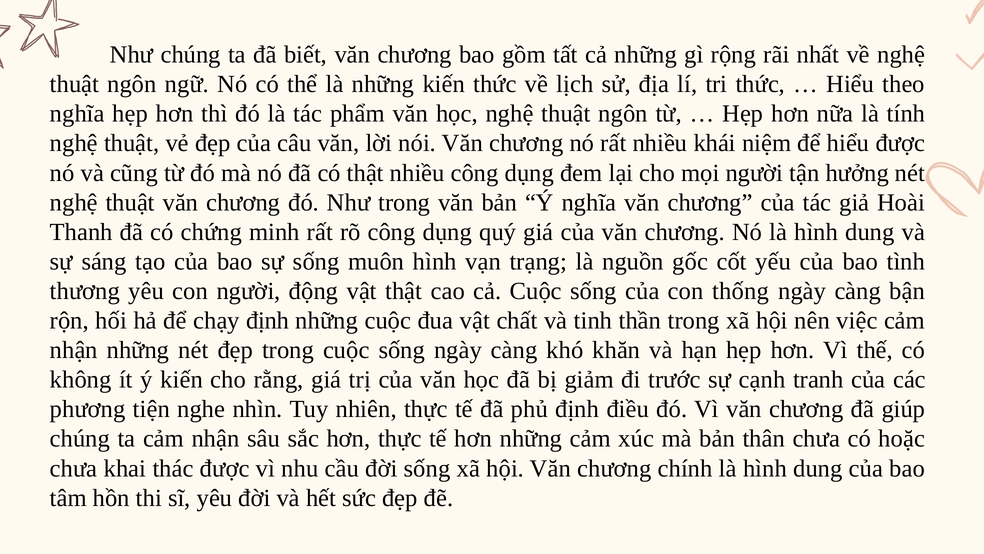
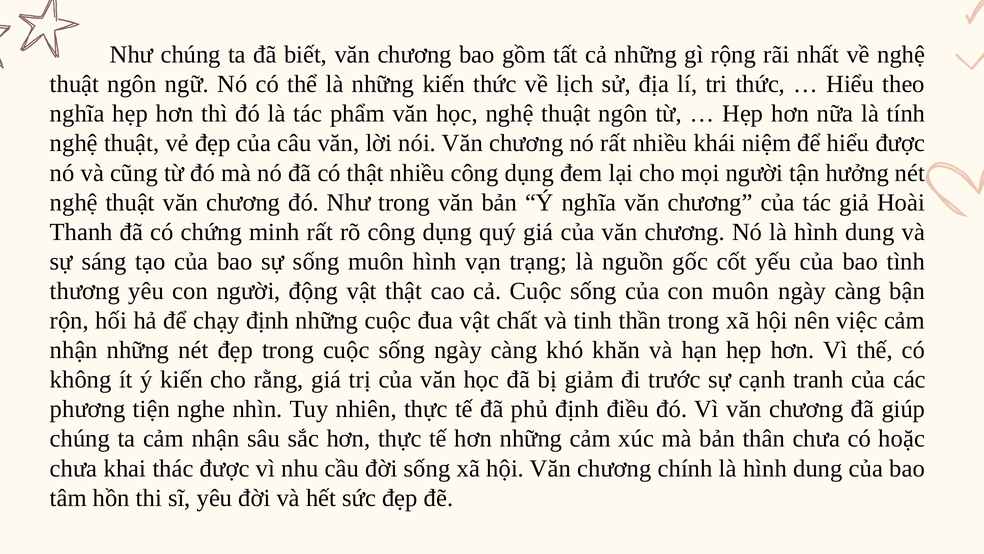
con thống: thống -> muôn
